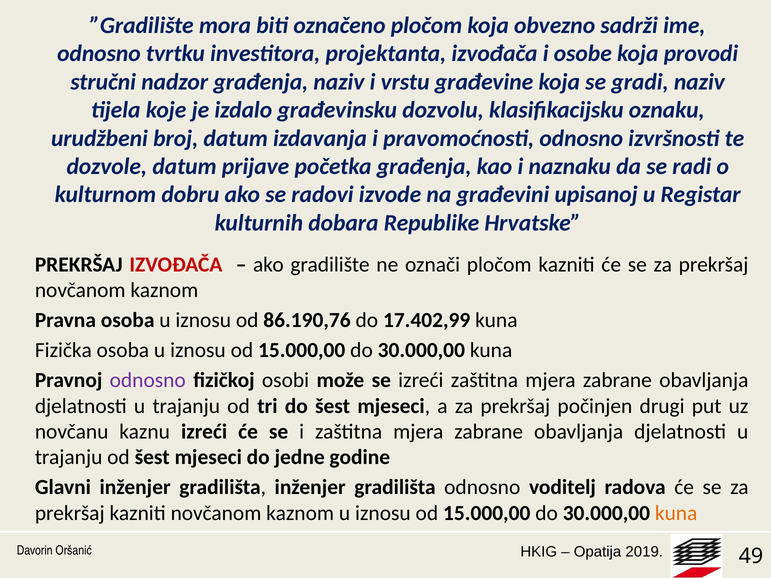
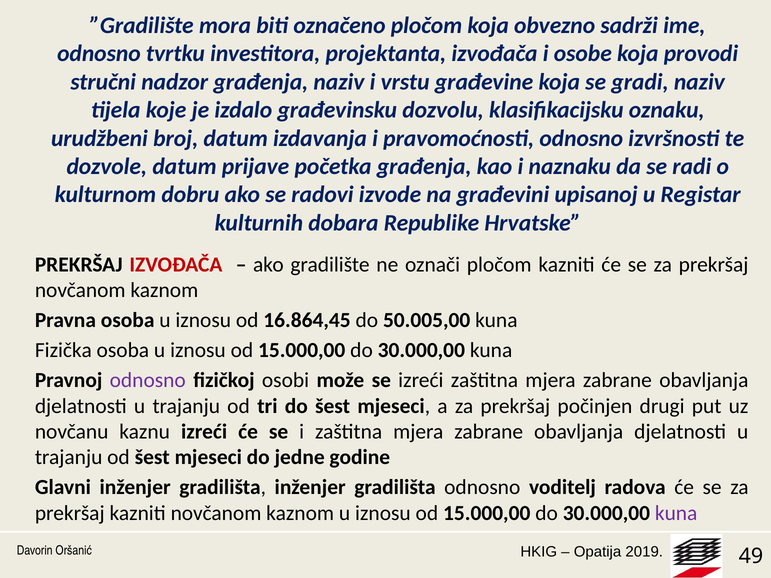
86.190,76: 86.190,76 -> 16.864,45
17.402,99: 17.402,99 -> 50.005,00
kuna at (676, 513) colour: orange -> purple
